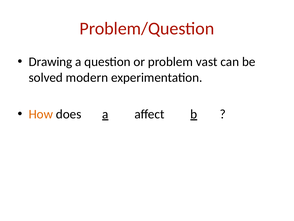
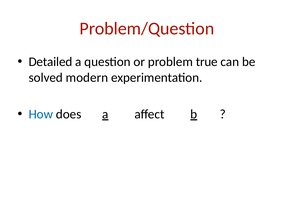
Drawing: Drawing -> Detailed
vast: vast -> true
How colour: orange -> blue
